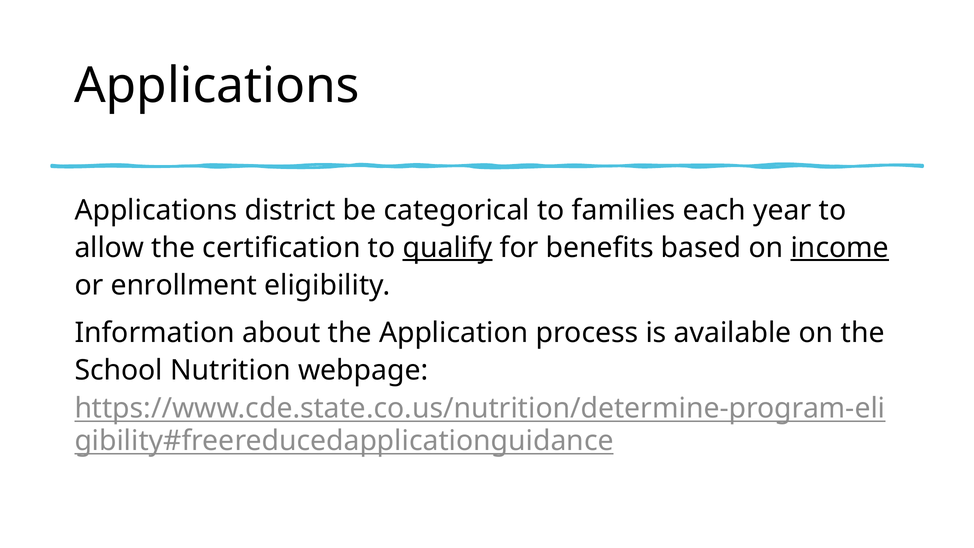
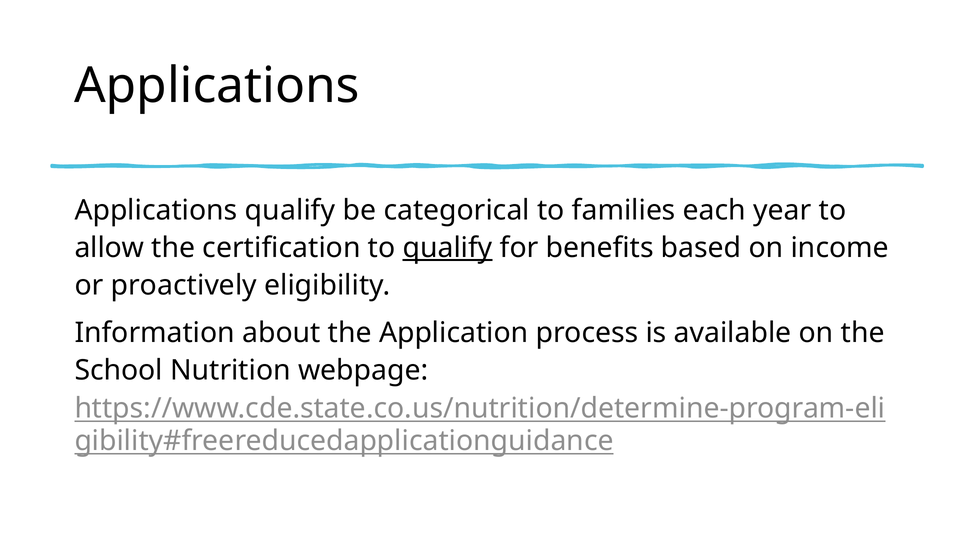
Applications district: district -> qualify
income underline: present -> none
enrollment: enrollment -> proactively
